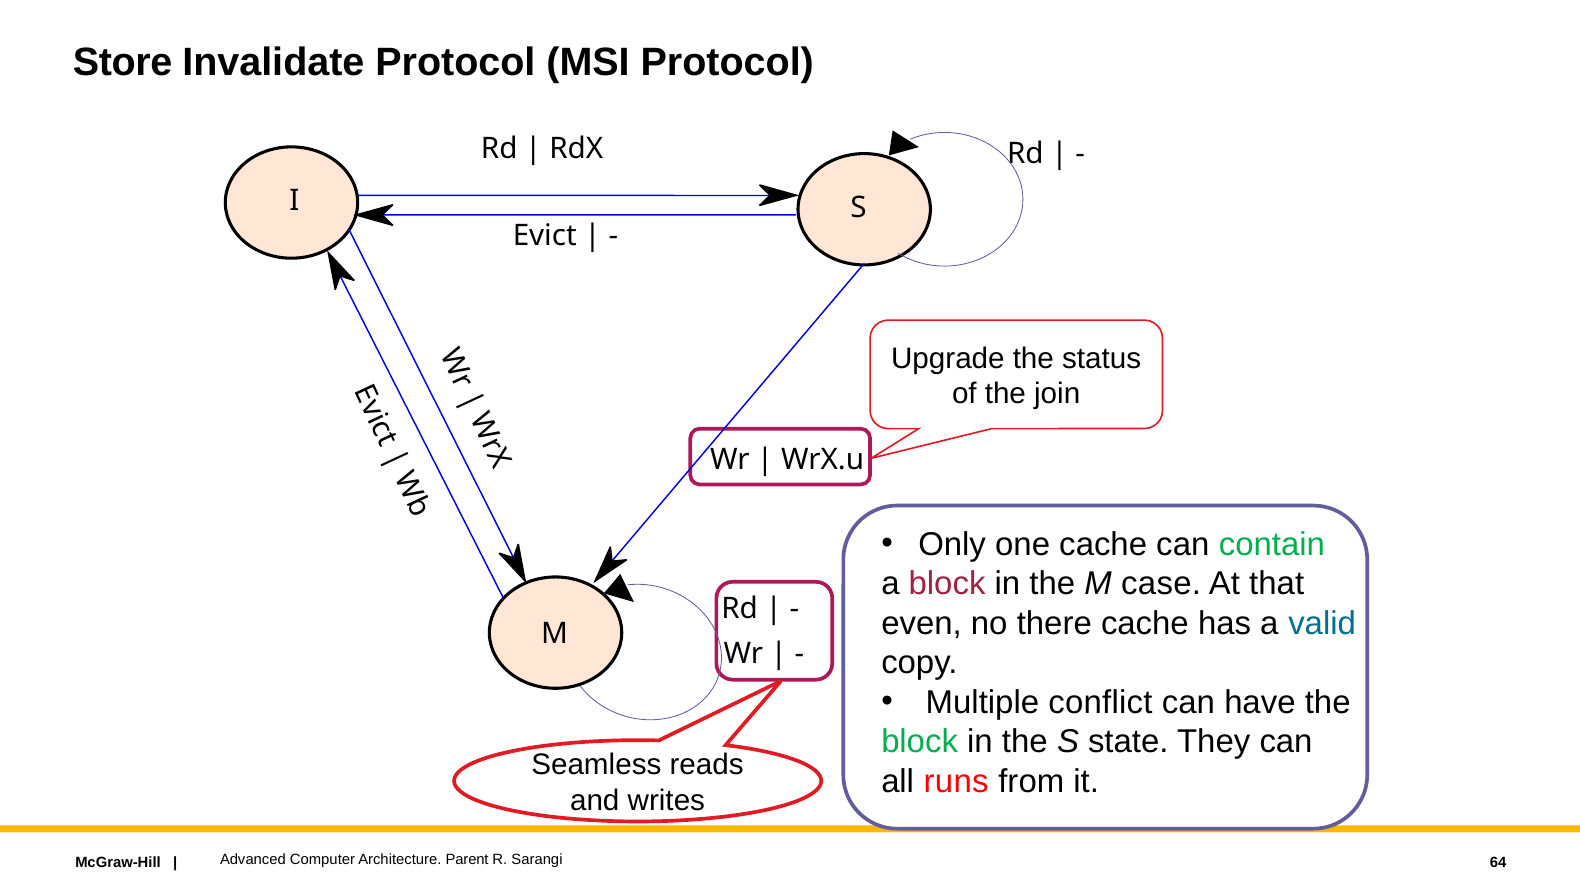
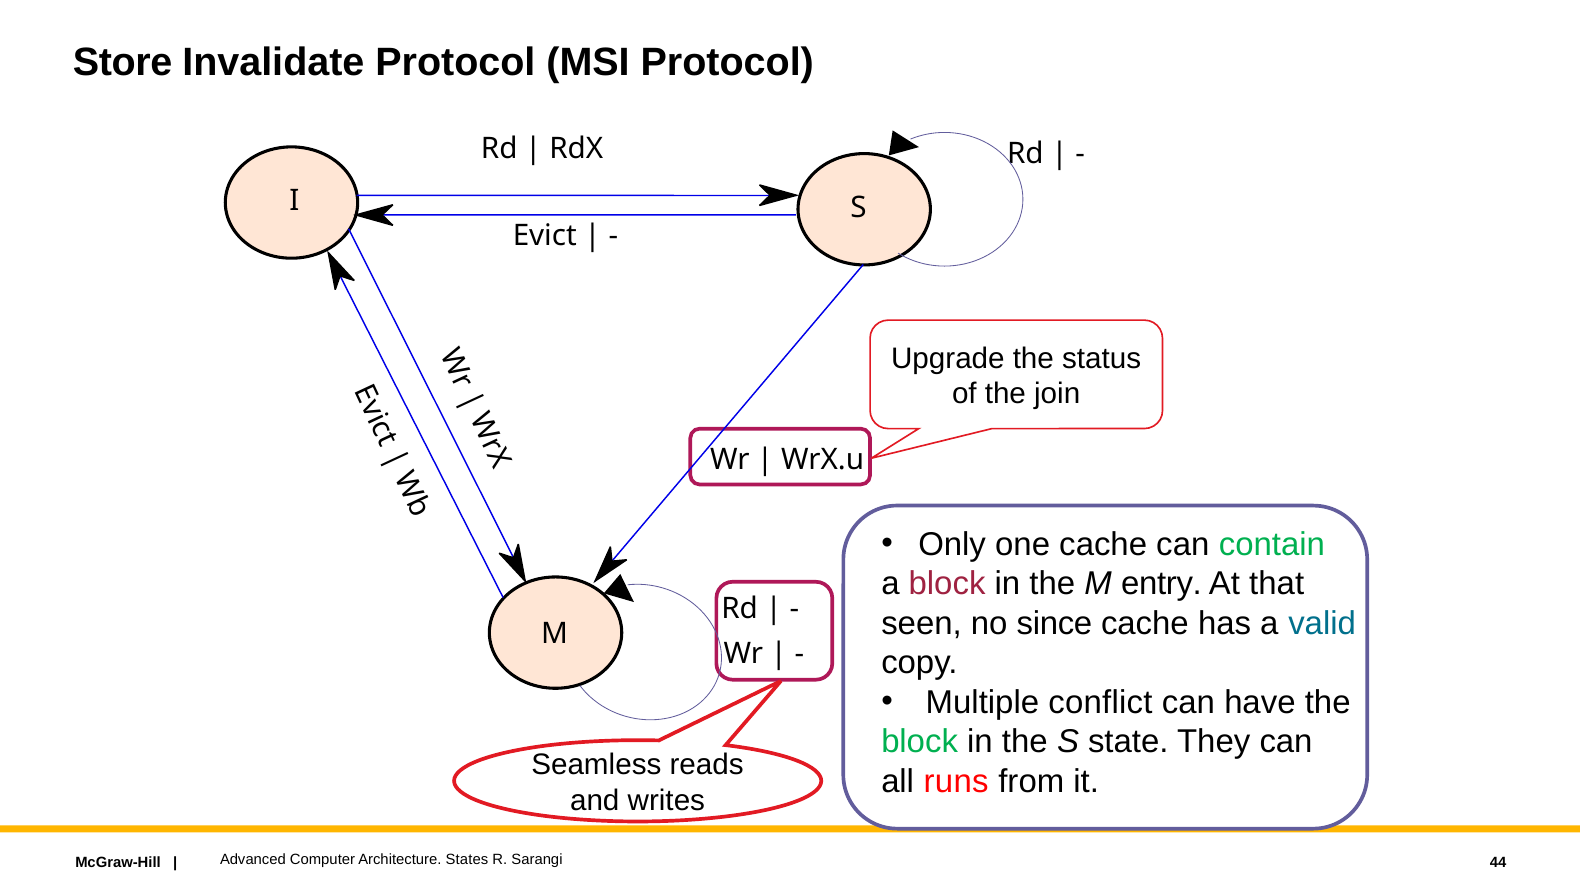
case: case -> entry
even: even -> seen
there: there -> since
Parent: Parent -> States
64: 64 -> 44
